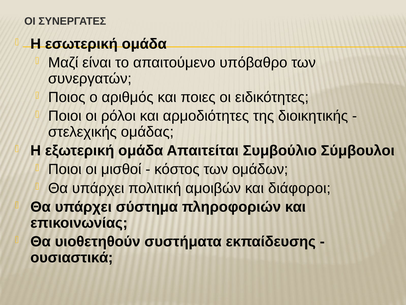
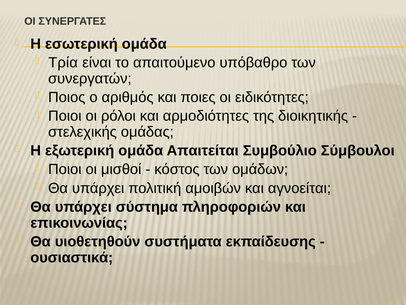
Μαζί: Μαζί -> Τρία
διάφοροι: διάφοροι -> αγνοείται
